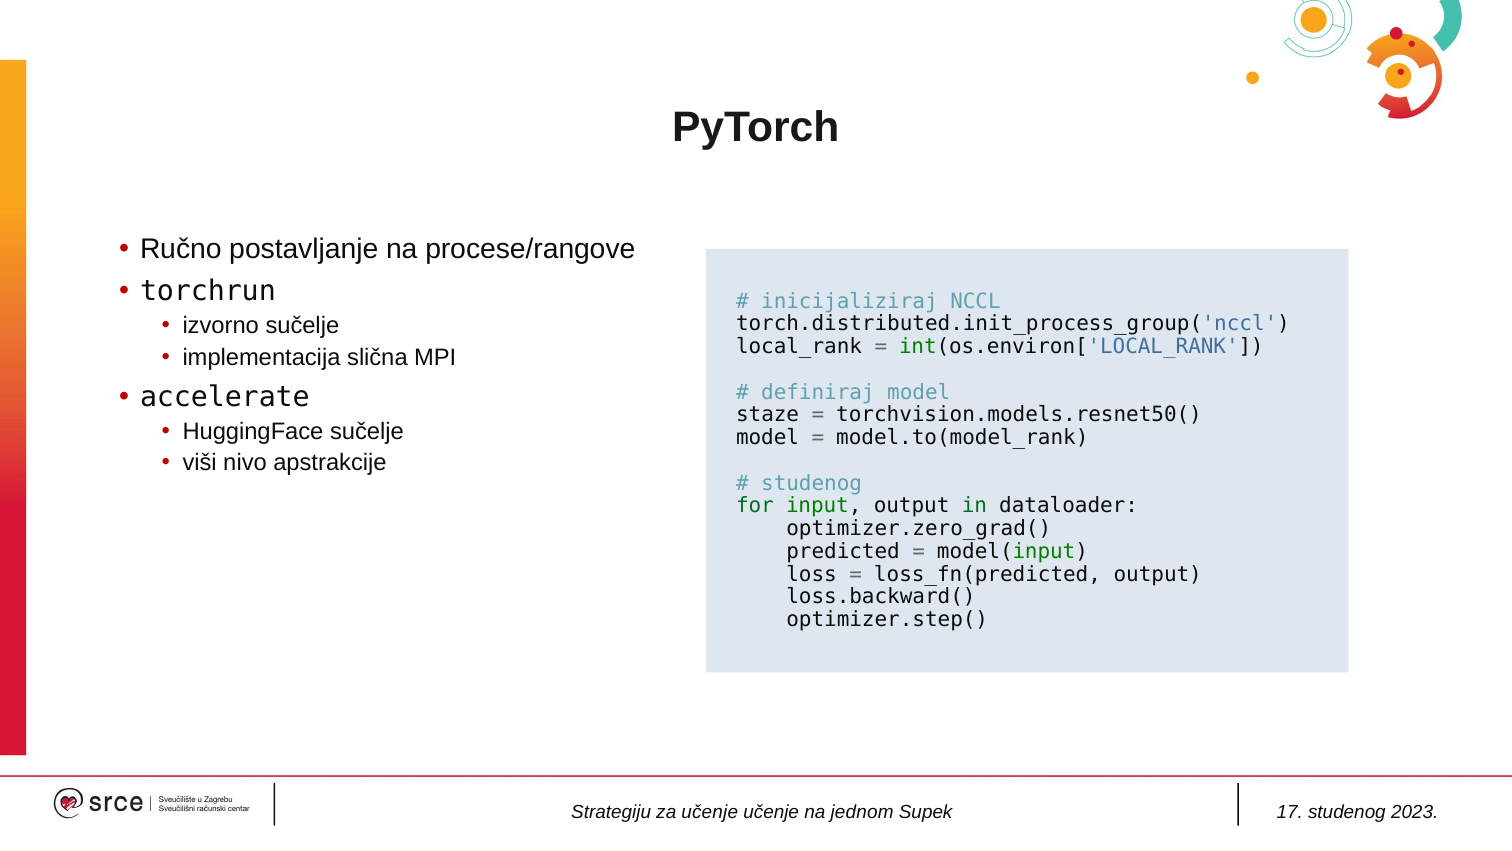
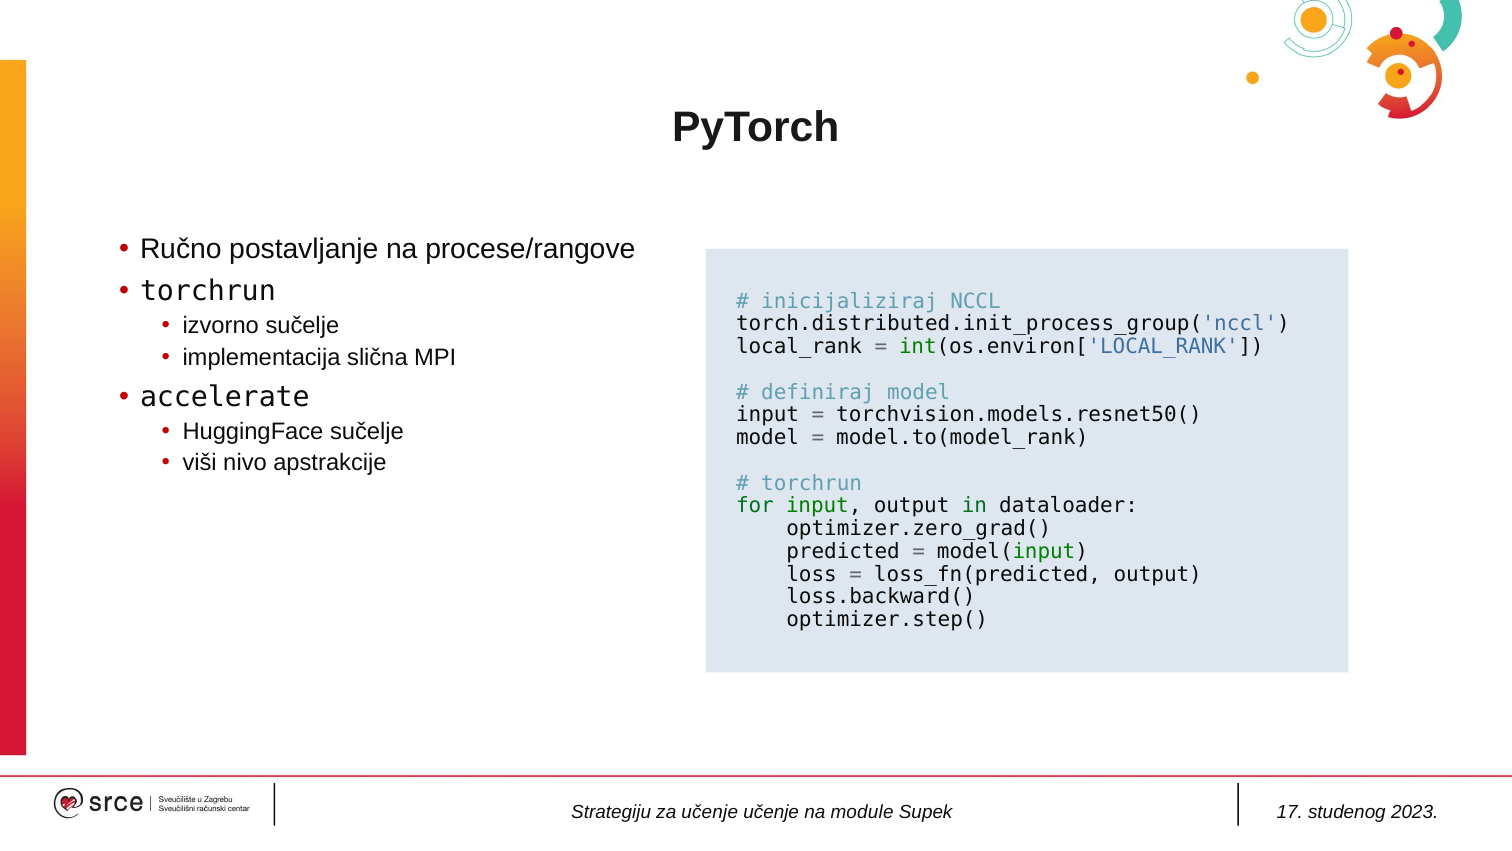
staze at (768, 415): staze -> input
studenog at (812, 483): studenog -> torchrun
jednom: jednom -> module
